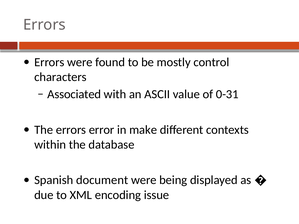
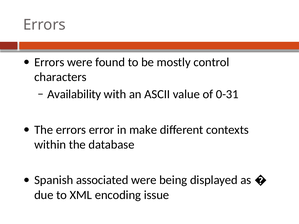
Associated: Associated -> Availability
document: document -> associated
